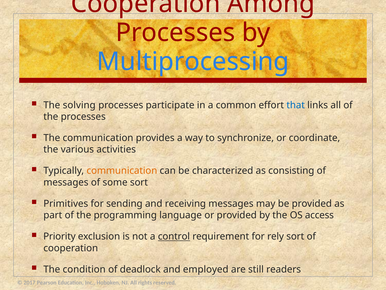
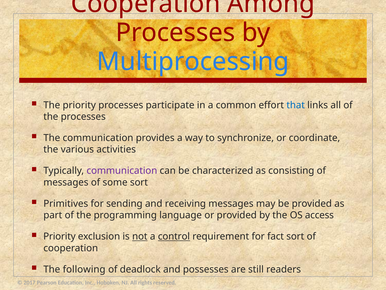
The solving: solving -> priority
communication at (122, 171) colour: orange -> purple
not underline: none -> present
rely: rely -> fact
condition: condition -> following
employed: employed -> possesses
